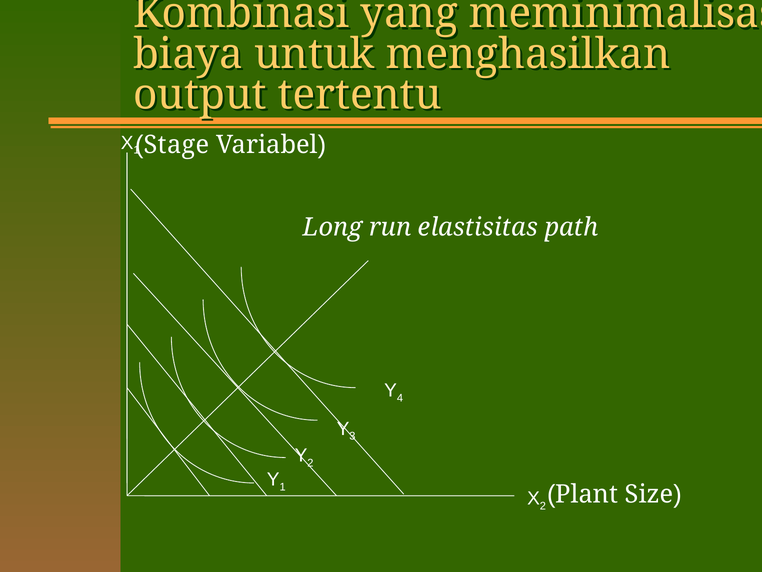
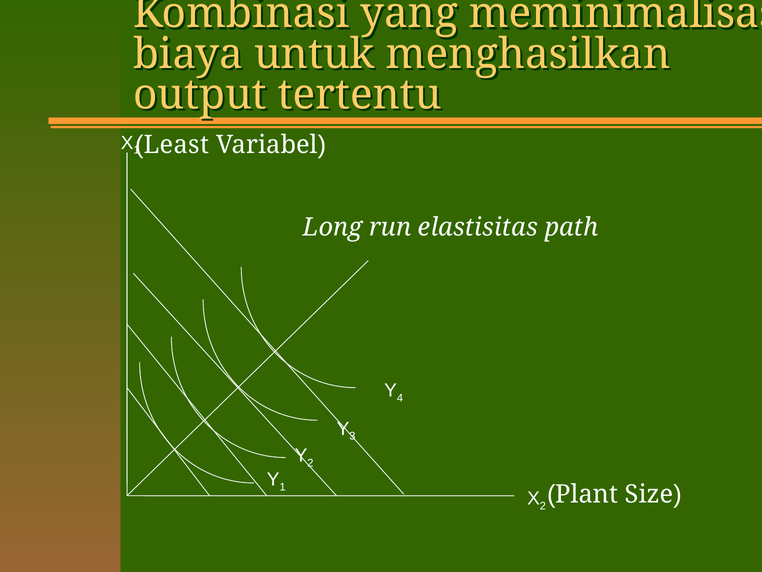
Stage: Stage -> Least
